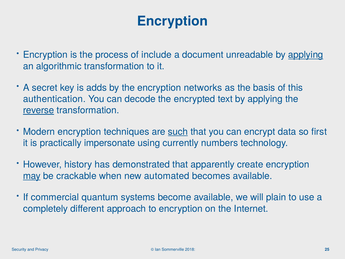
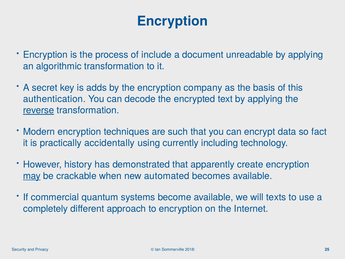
applying at (306, 55) underline: present -> none
networks: networks -> company
such underline: present -> none
first: first -> fact
impersonate: impersonate -> accidentally
numbers: numbers -> including
plain: plain -> texts
